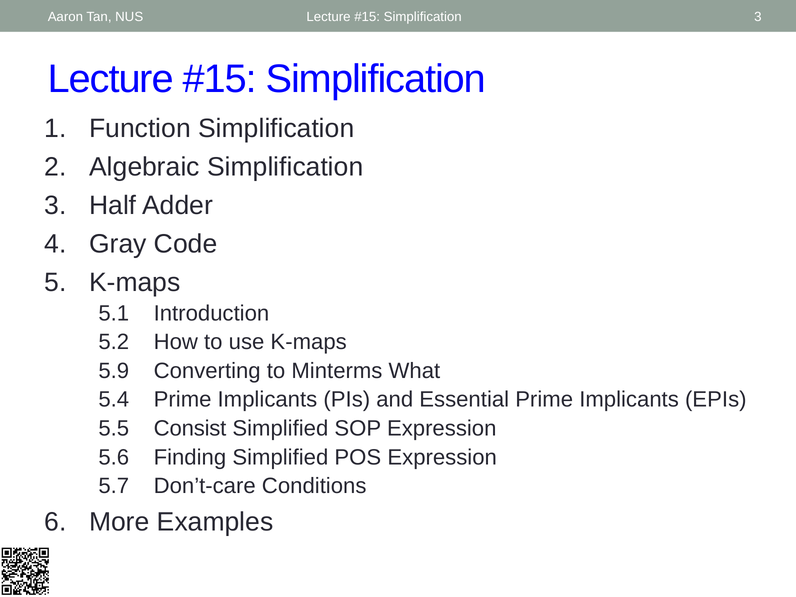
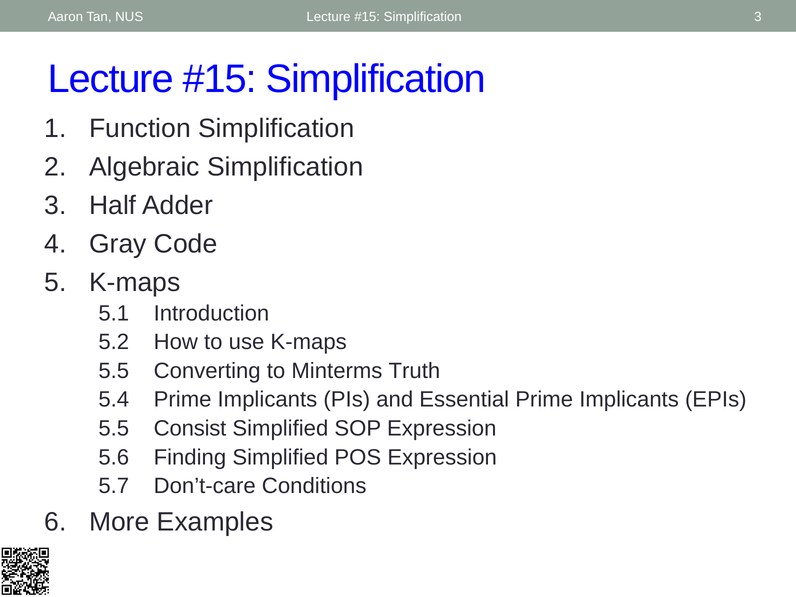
5.9 at (114, 371): 5.9 -> 5.5
What: What -> Truth
